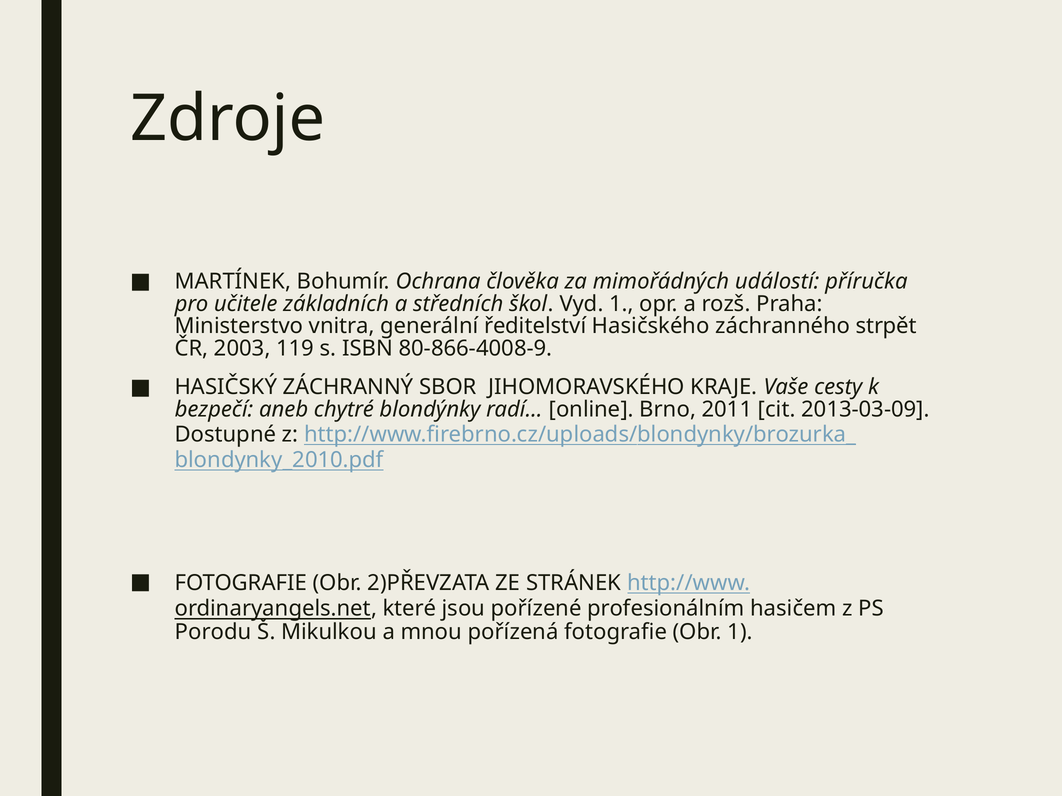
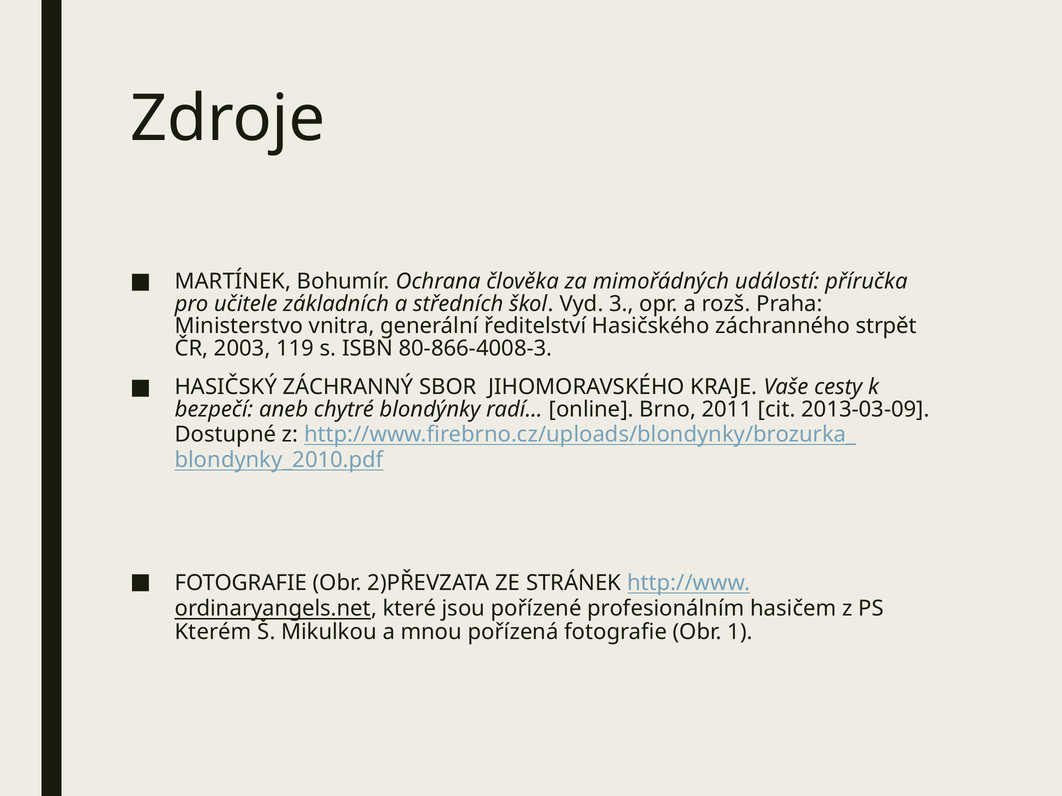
Vyd 1: 1 -> 3
80-866-4008-9: 80-866-4008-9 -> 80-866-4008-3
Porodu: Porodu -> Kterém
